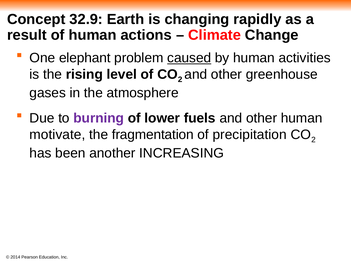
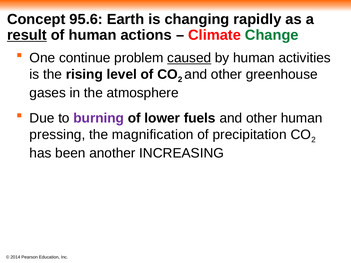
32.9: 32.9 -> 95.6
result underline: none -> present
Change colour: black -> green
elephant: elephant -> continue
motivate: motivate -> pressing
fragmentation: fragmentation -> magnification
